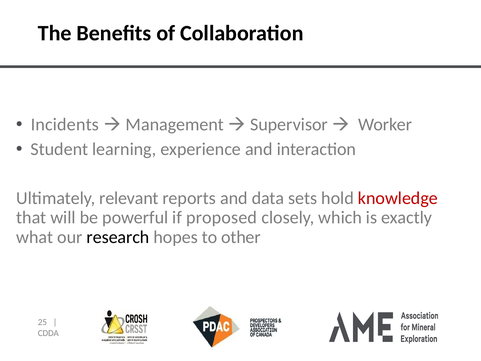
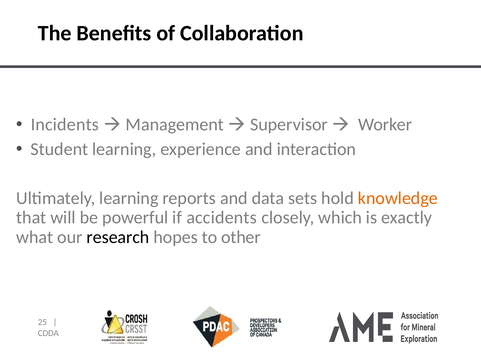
Ultimately relevant: relevant -> learning
knowledge colour: red -> orange
proposed: proposed -> accidents
